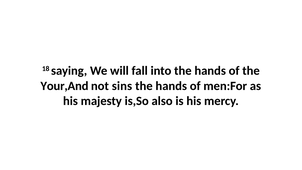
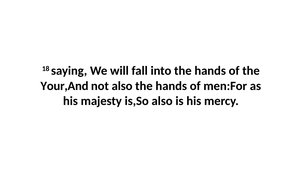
not sins: sins -> also
